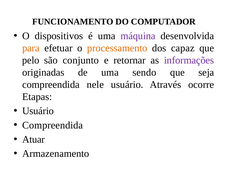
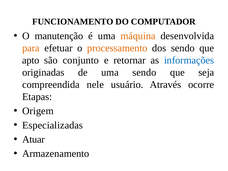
dispositivos: dispositivos -> manutenção
máquina colour: purple -> orange
dos capaz: capaz -> sendo
pelo: pelo -> apto
informações colour: purple -> blue
Usuário at (38, 111): Usuário -> Origem
Compreendida at (53, 125): Compreendida -> Especializadas
